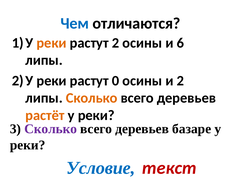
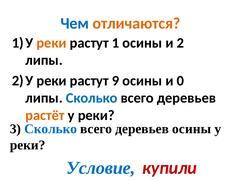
отличаются colour: black -> orange
растут 2: 2 -> 1
6: 6 -> 2
0: 0 -> 9
и 2: 2 -> 0
Сколько at (92, 98) colour: orange -> blue
Сколько at (51, 129) colour: purple -> blue
деревьев базаре: базаре -> осины
текст: текст -> купили
